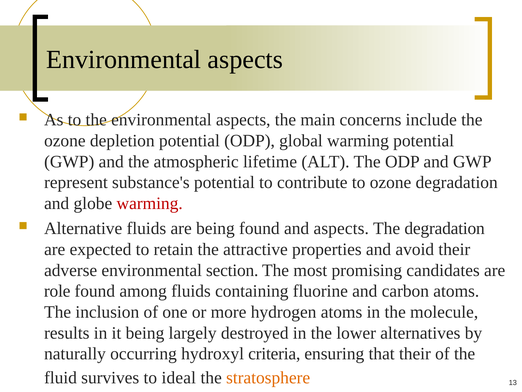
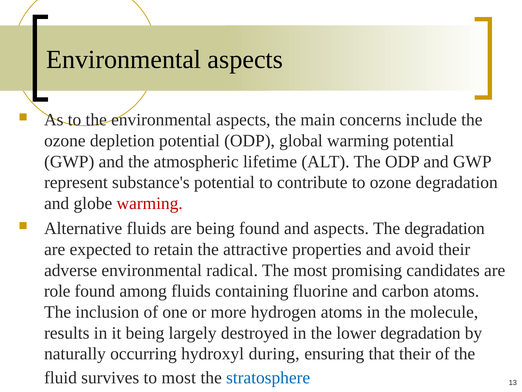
section: section -> radical
lower alternatives: alternatives -> degradation
criteria: criteria -> during
to ideal: ideal -> most
stratosphere colour: orange -> blue
